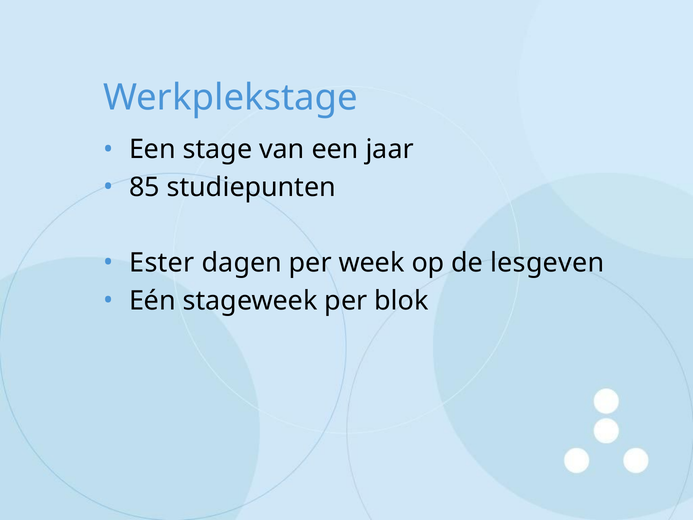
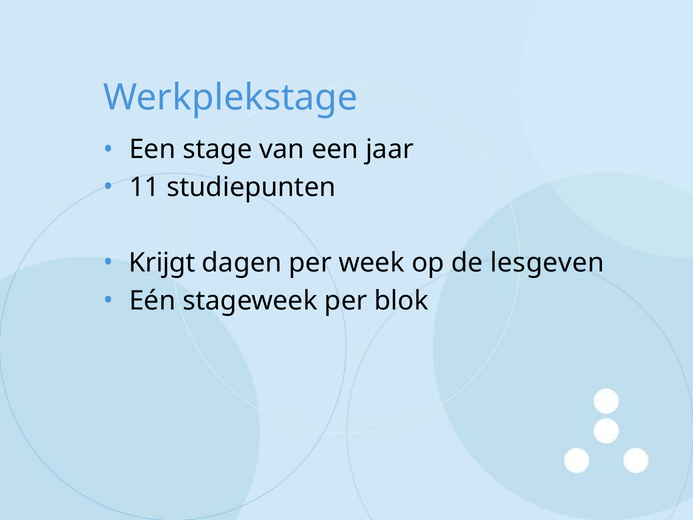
85: 85 -> 11
Ester: Ester -> Krijgt
